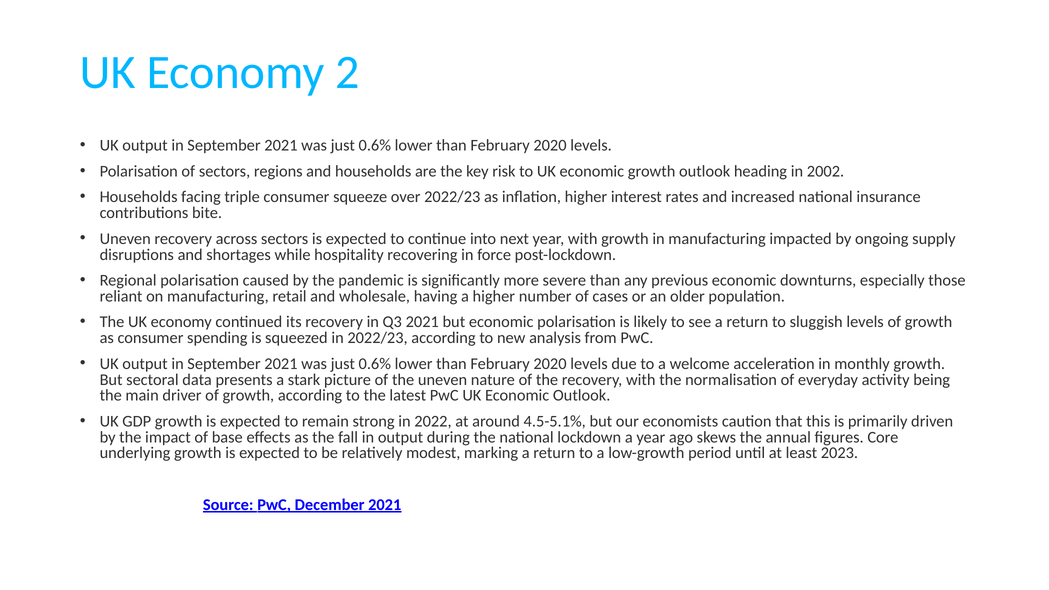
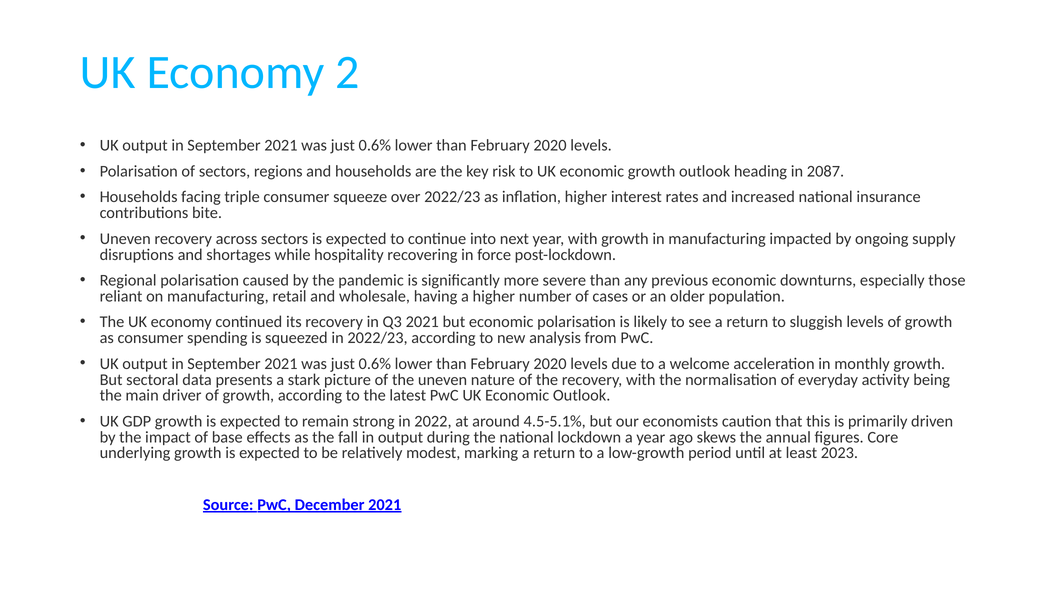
2002: 2002 -> 2087
